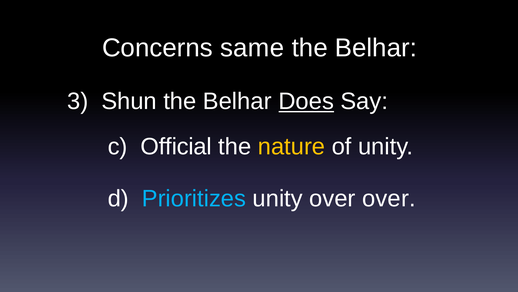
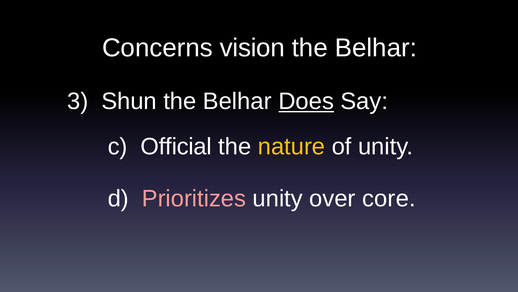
same: same -> vision
Prioritizes colour: light blue -> pink
over over: over -> core
